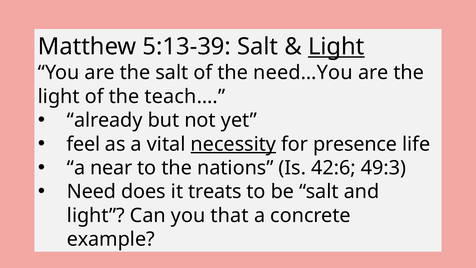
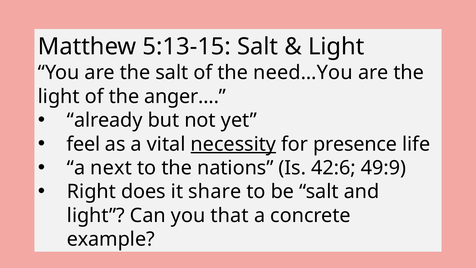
5:13-39: 5:13-39 -> 5:13-15
Light at (336, 47) underline: present -> none
teach…: teach… -> anger…
near: near -> next
49:3: 49:3 -> 49:9
Need: Need -> Right
treats: treats -> share
